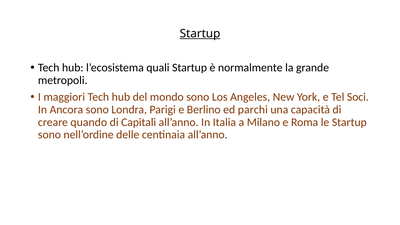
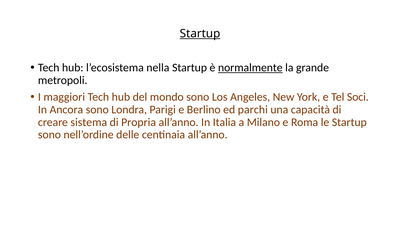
quali: quali -> nella
normalmente underline: none -> present
quando: quando -> sistema
Capitali: Capitali -> Propria
